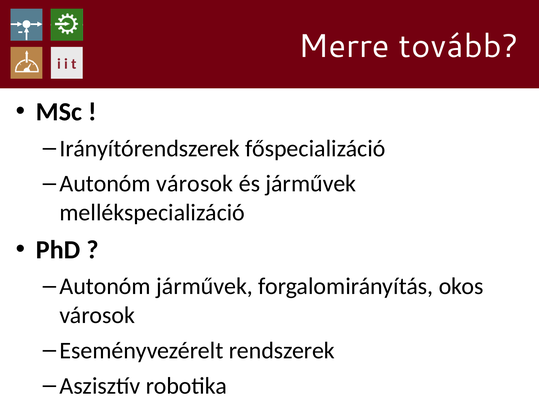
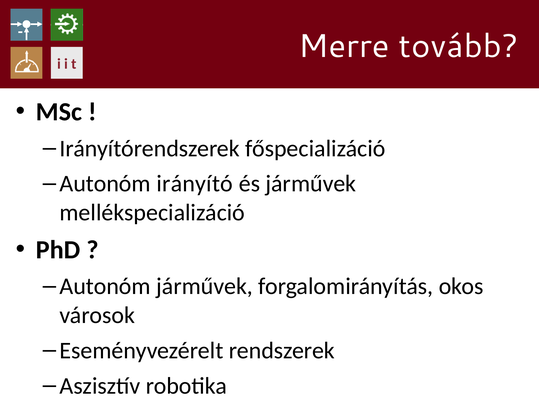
Autonóm városok: városok -> irányító
